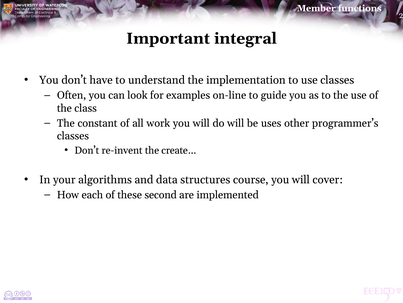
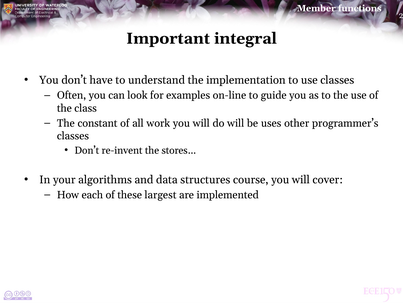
create…: create… -> stores…
second: second -> largest
